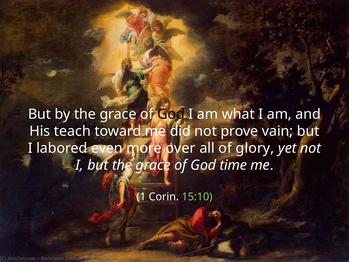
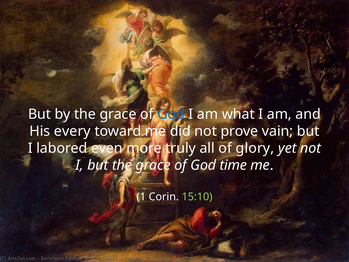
God at (171, 114) colour: black -> blue
teach: teach -> every
over: over -> truly
